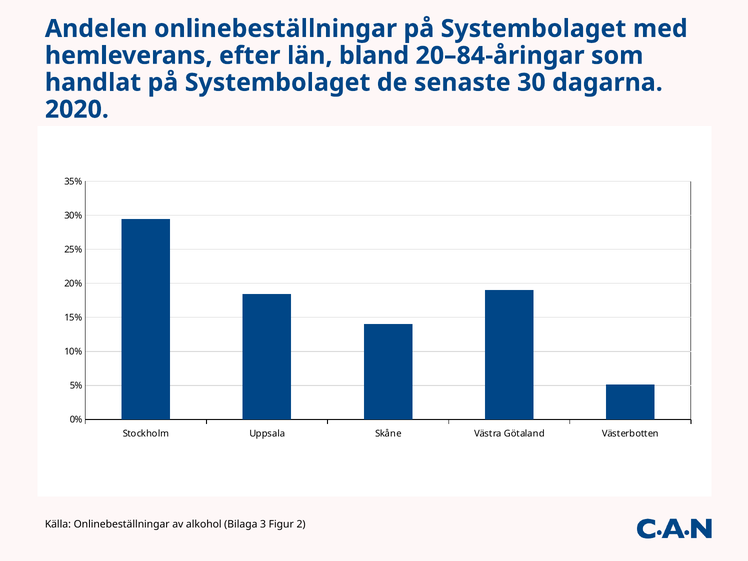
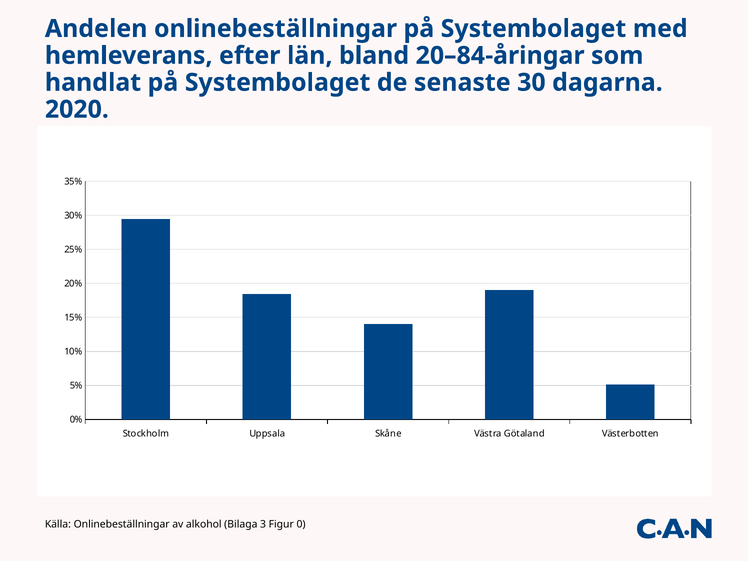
2: 2 -> 0
